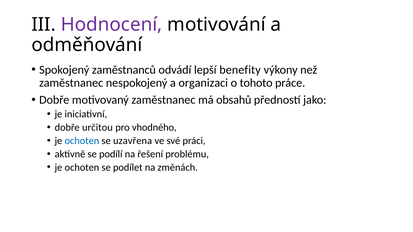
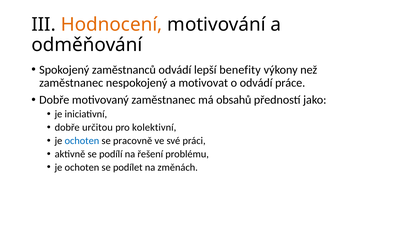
Hodnocení colour: purple -> orange
organizaci: organizaci -> motivovat
o tohoto: tohoto -> odvádí
vhodného: vhodného -> kolektivní
uzavřena: uzavřena -> pracovně
